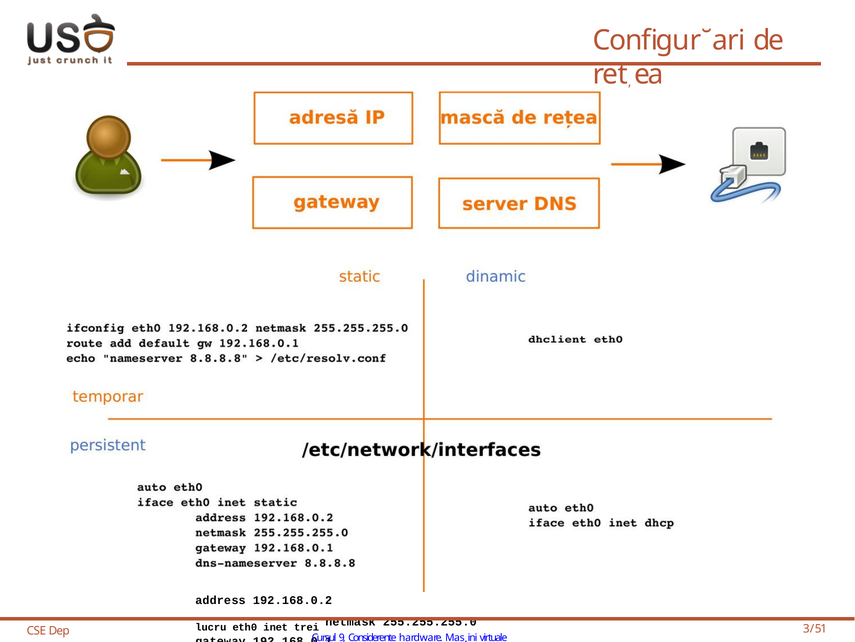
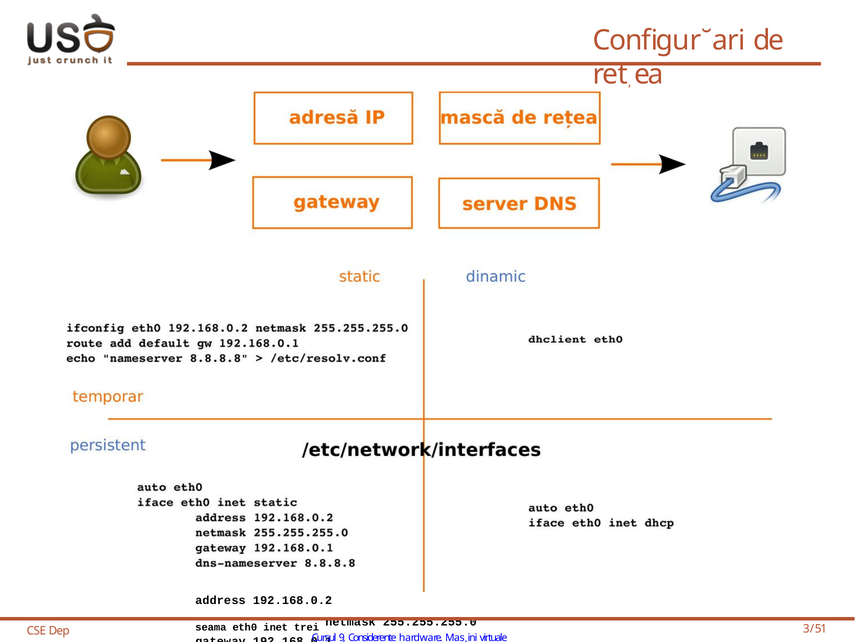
lucru: lucru -> seama
